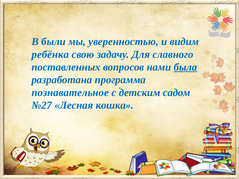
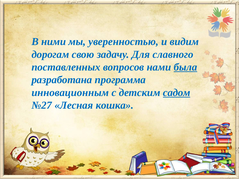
были: были -> ними
ребёнка: ребёнка -> дорогам
познавательное: познавательное -> инновационным
садом underline: none -> present
